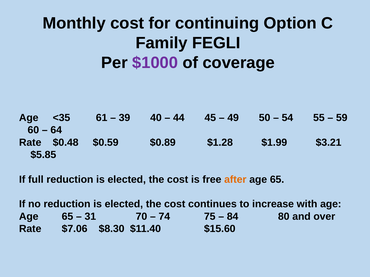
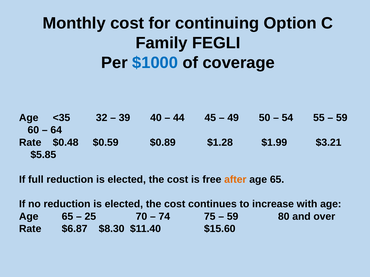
$1000 colour: purple -> blue
61: 61 -> 32
31: 31 -> 25
84 at (233, 217): 84 -> 59
$7.06: $7.06 -> $6.87
